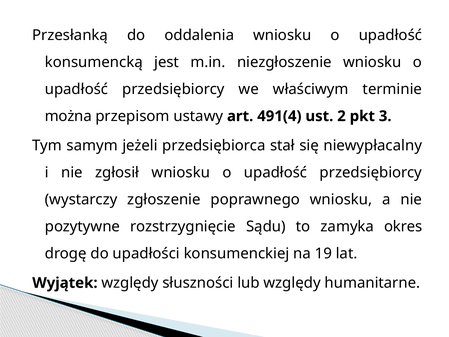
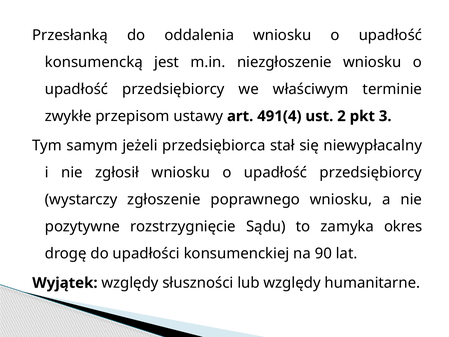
można: można -> zwykłe
19: 19 -> 90
